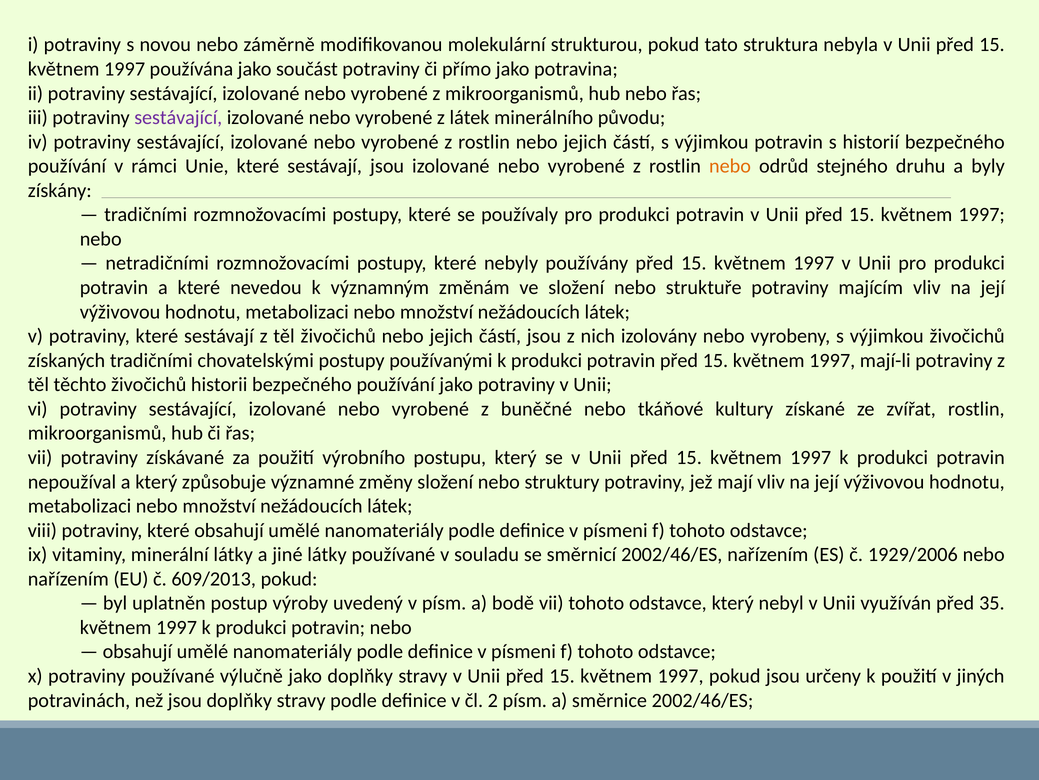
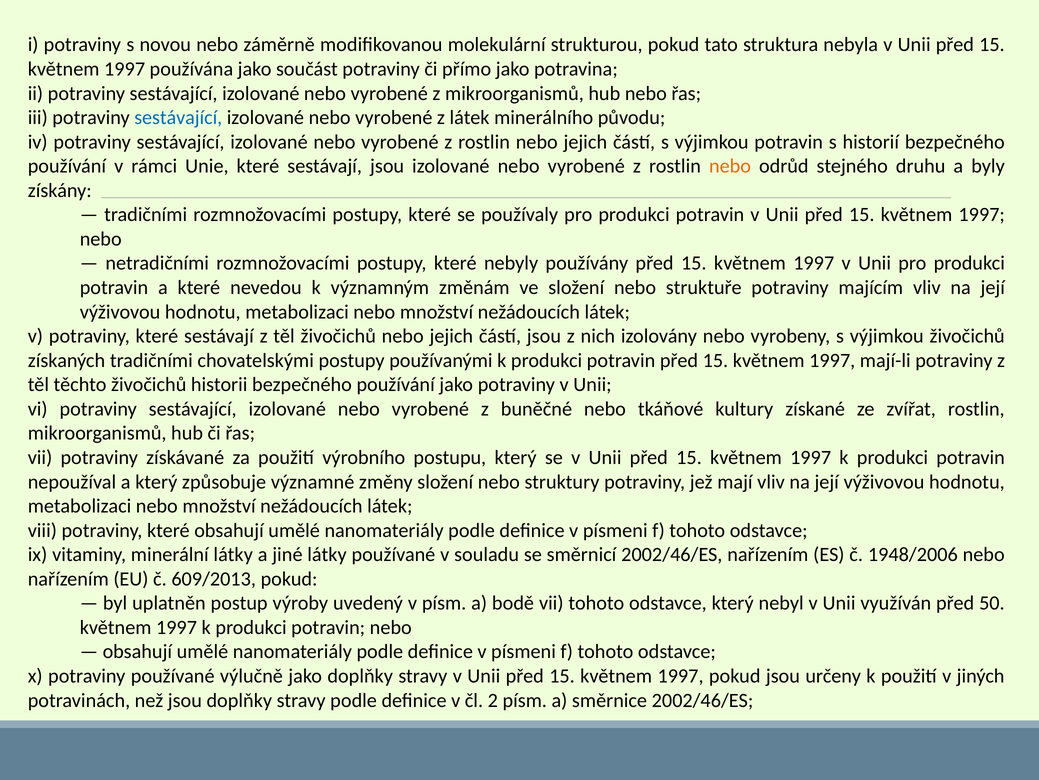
sestávající at (178, 118) colour: purple -> blue
1929/2006: 1929/2006 -> 1948/2006
35: 35 -> 50
